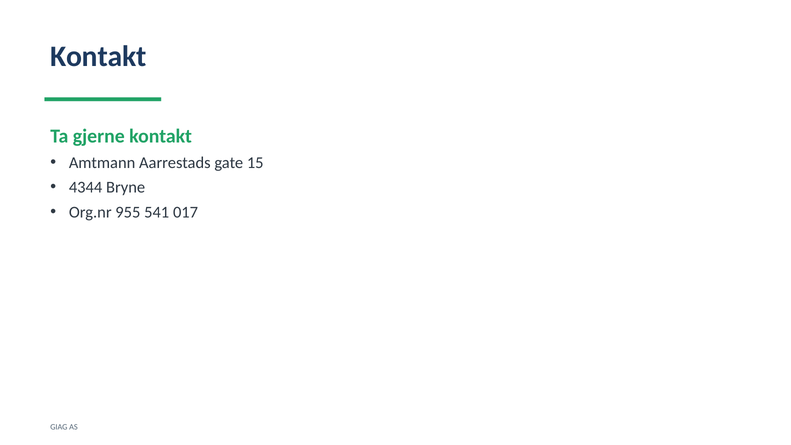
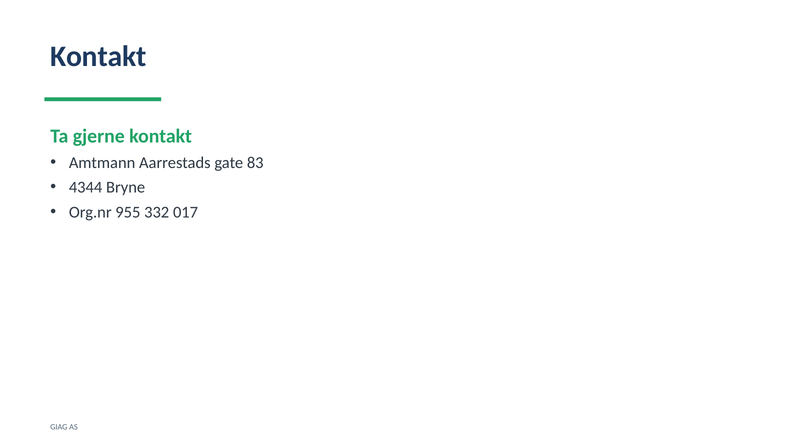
15: 15 -> 83
541: 541 -> 332
